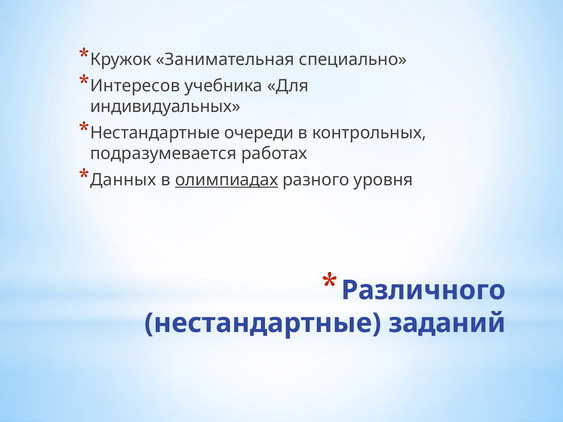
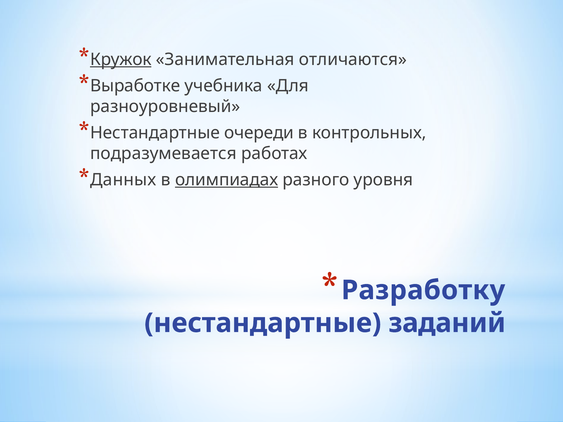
Кружок underline: none -> present
специально: специально -> отличаются
Интересов: Интересов -> Выработке
индивидуальных: индивидуальных -> разноуровневый
Различного: Различного -> Разработку
